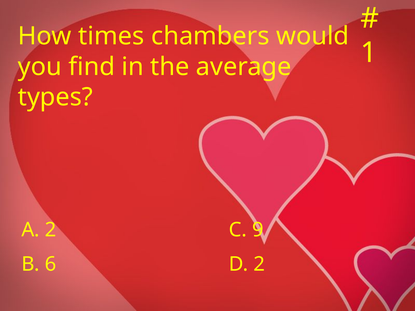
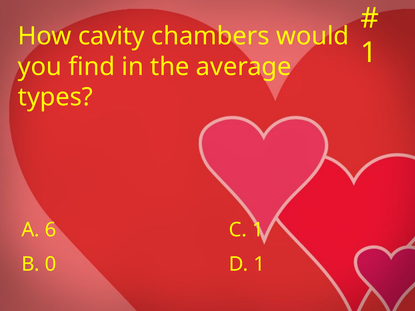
times: times -> cavity
A 2: 2 -> 6
C 9: 9 -> 1
6: 6 -> 0
D 2: 2 -> 1
